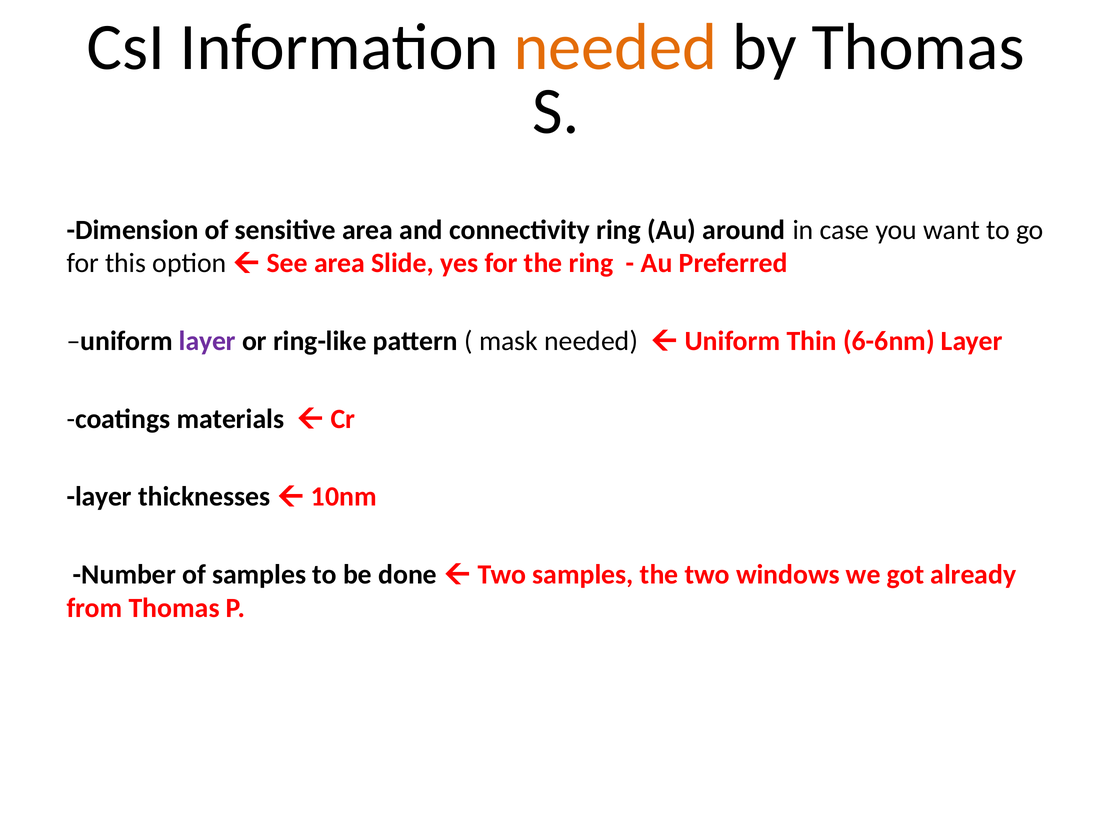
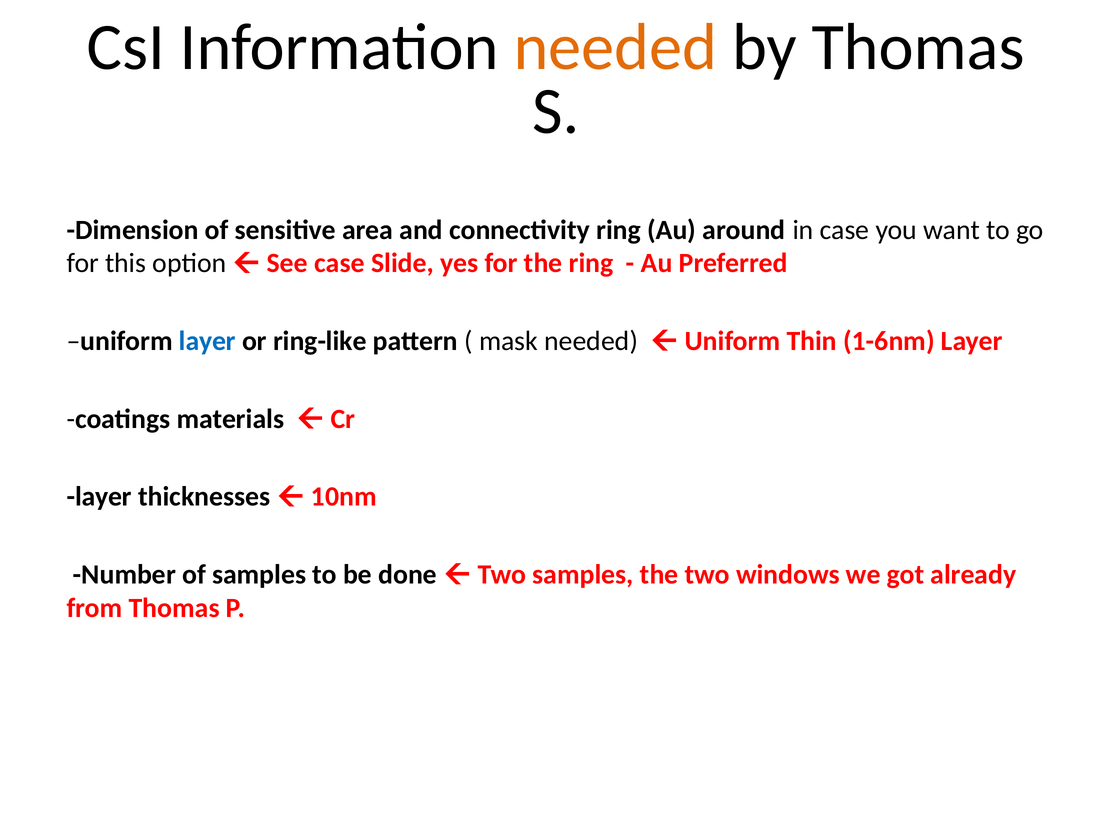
See area: area -> case
layer at (207, 341) colour: purple -> blue
6-6nm: 6-6nm -> 1-6nm
